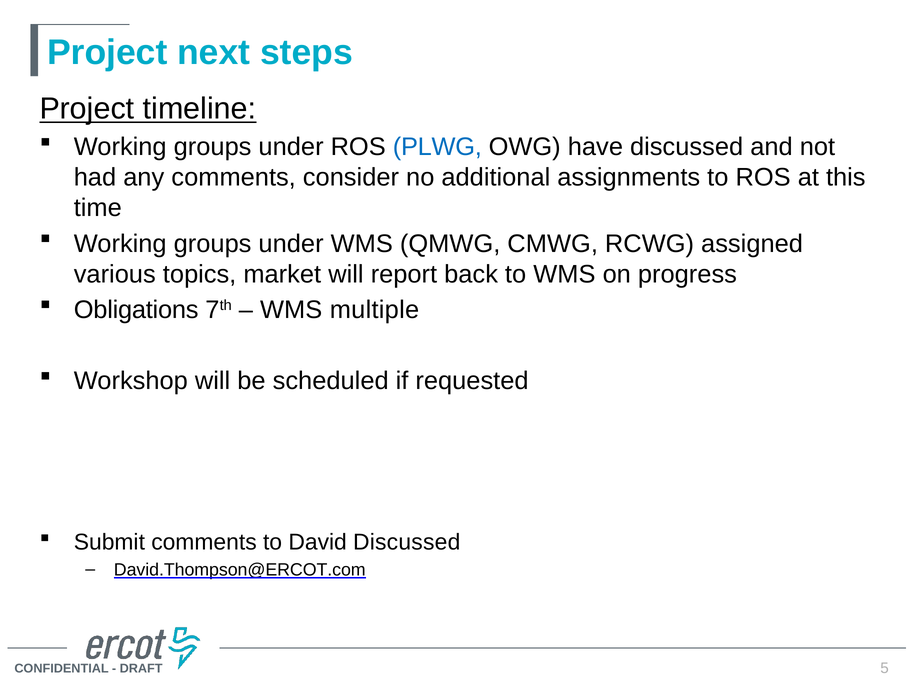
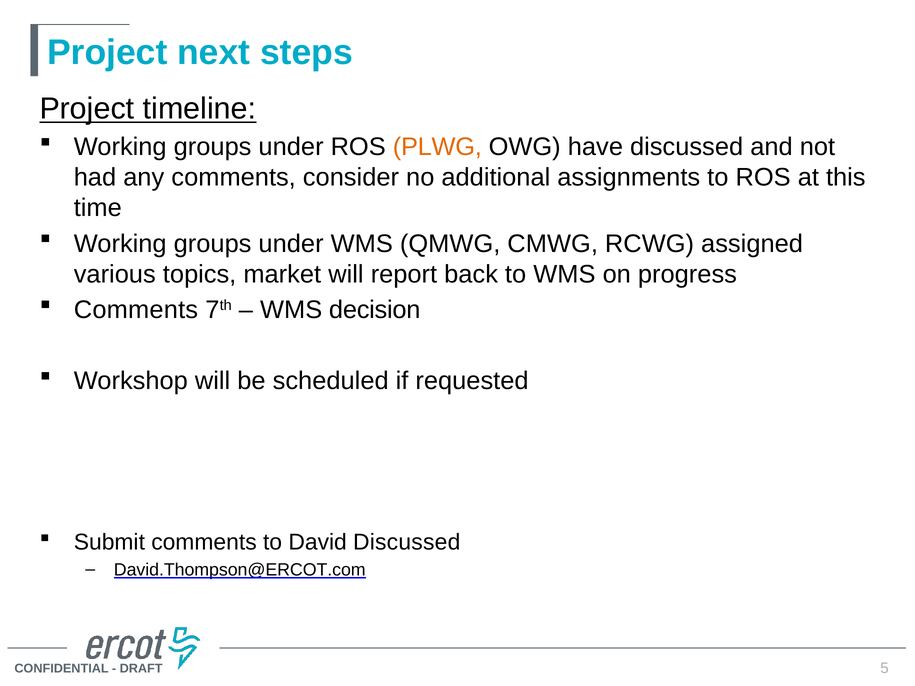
PLWG colour: blue -> orange
Obligations at (136, 310): Obligations -> Comments
multiple: multiple -> decision
